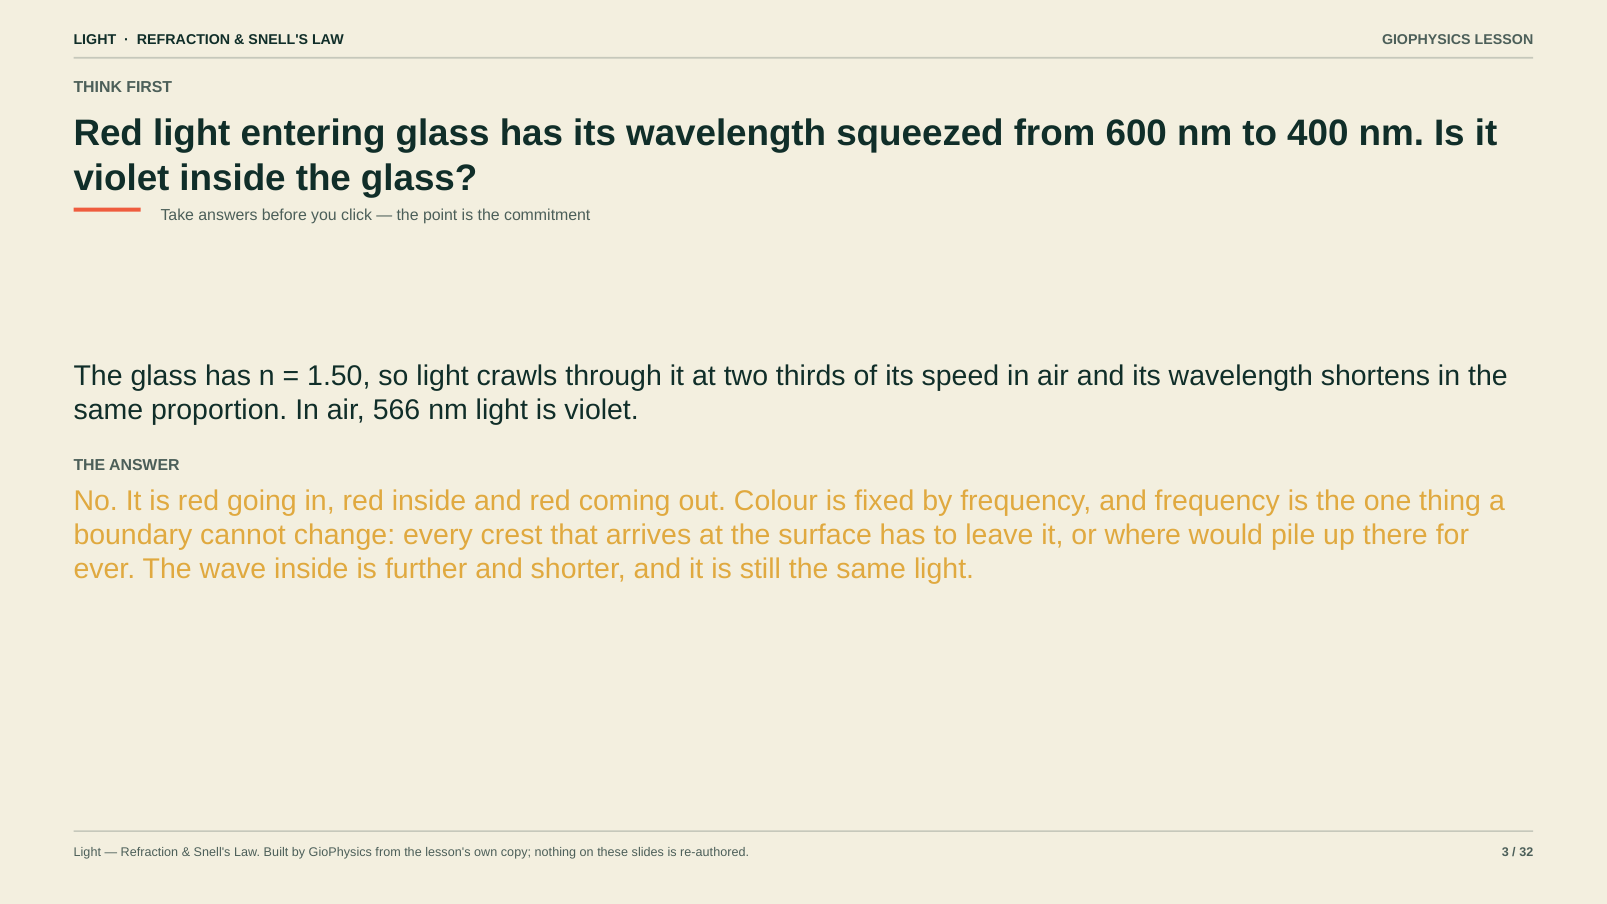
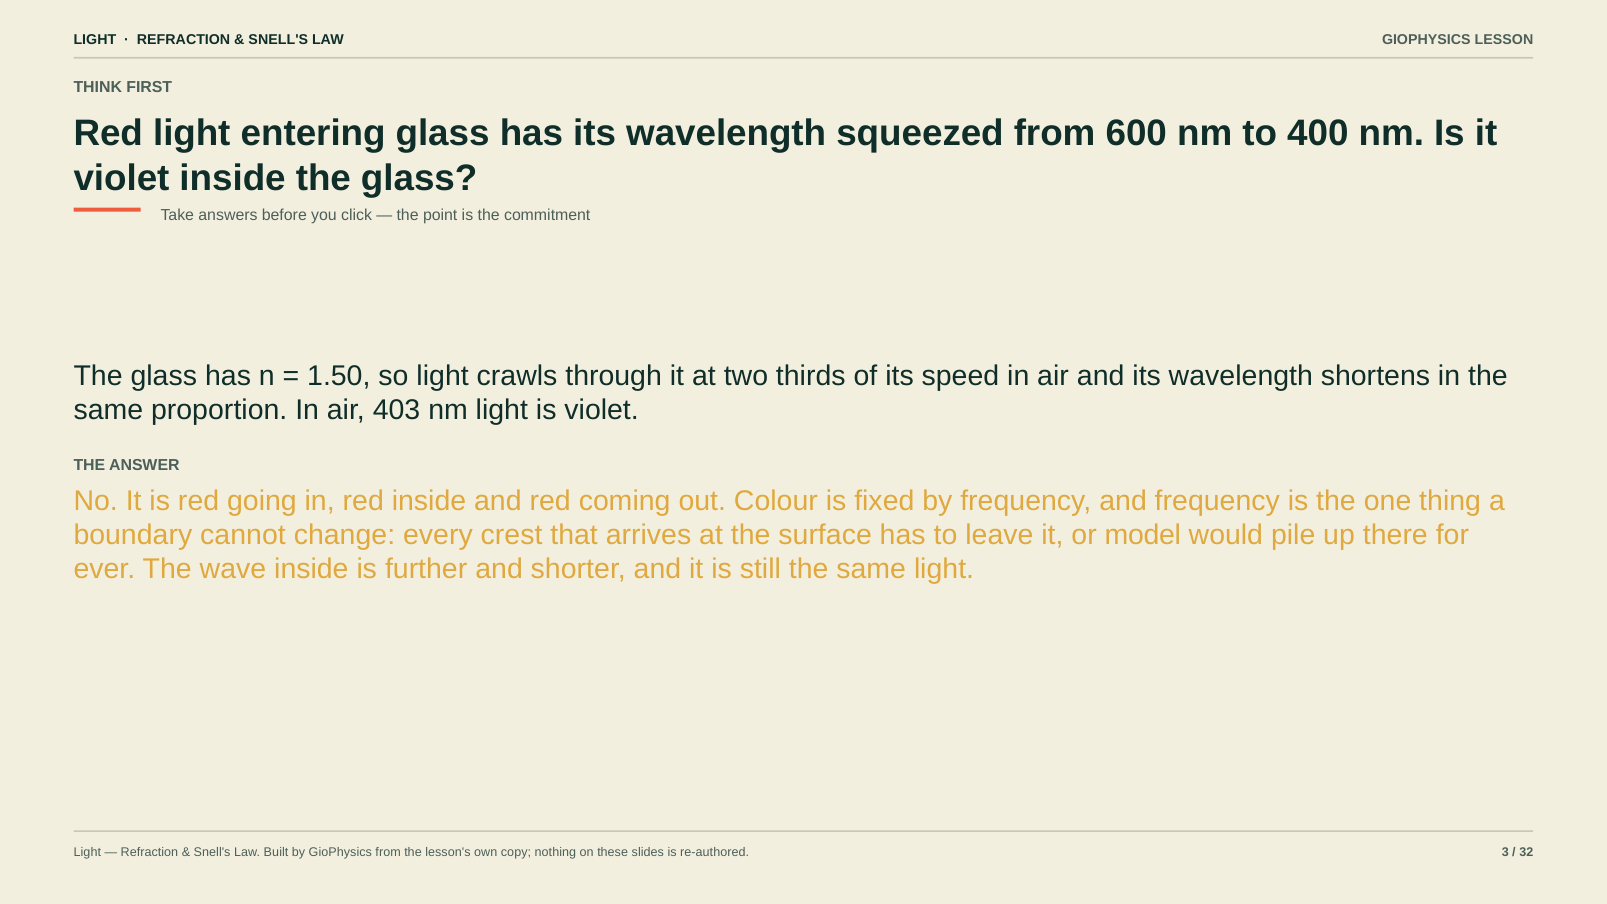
566: 566 -> 403
where: where -> model
